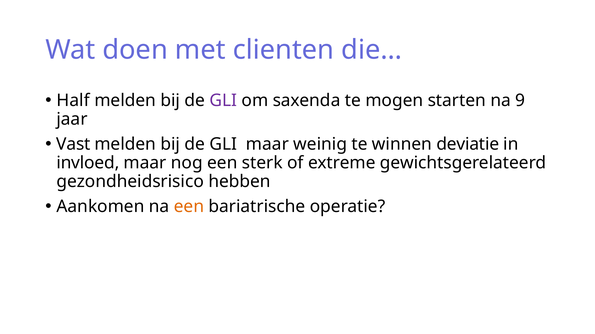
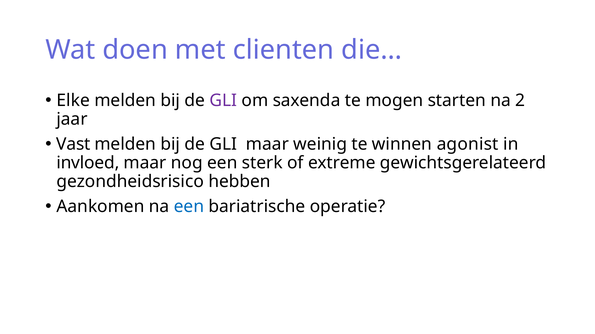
Half: Half -> Elke
9: 9 -> 2
deviatie: deviatie -> agonist
een at (189, 207) colour: orange -> blue
